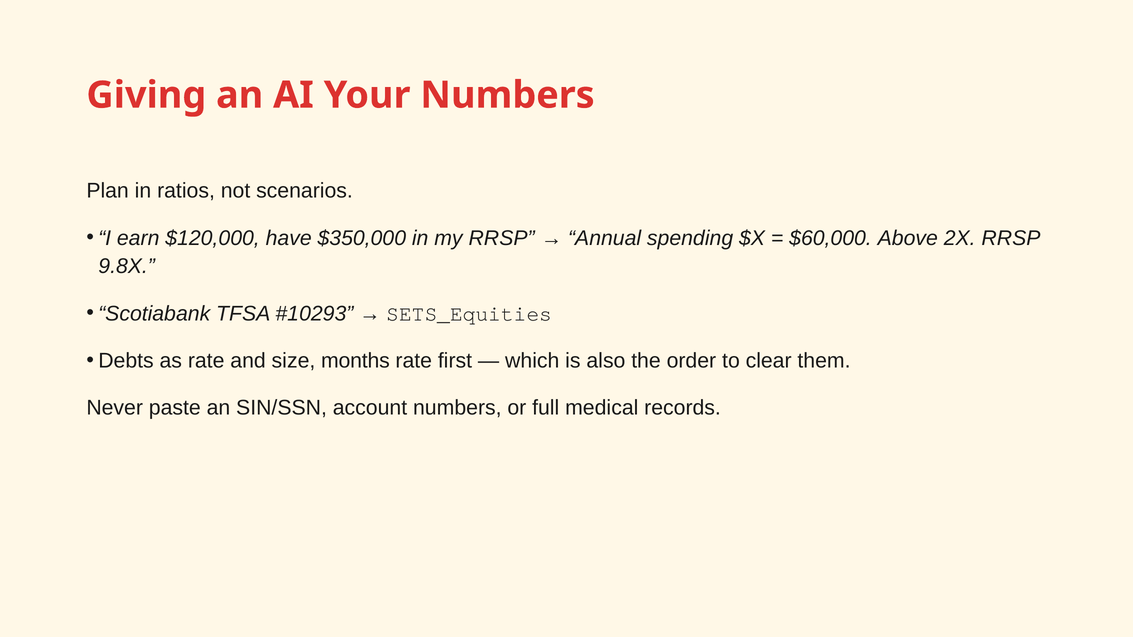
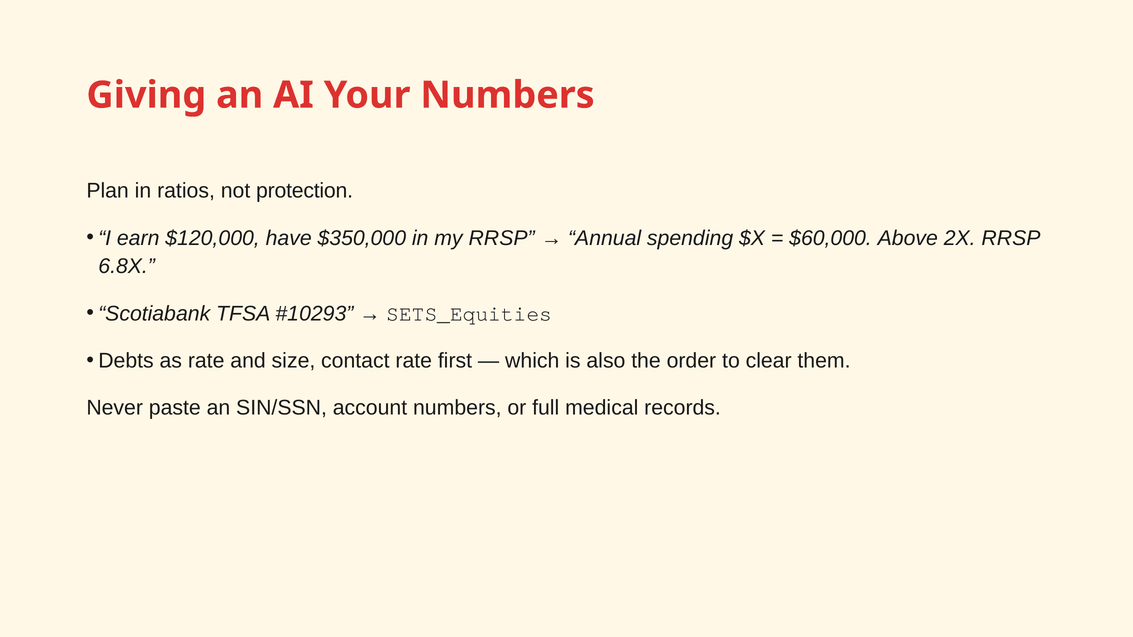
scenarios: scenarios -> protection
9.8X: 9.8X -> 6.8X
months: months -> contact
